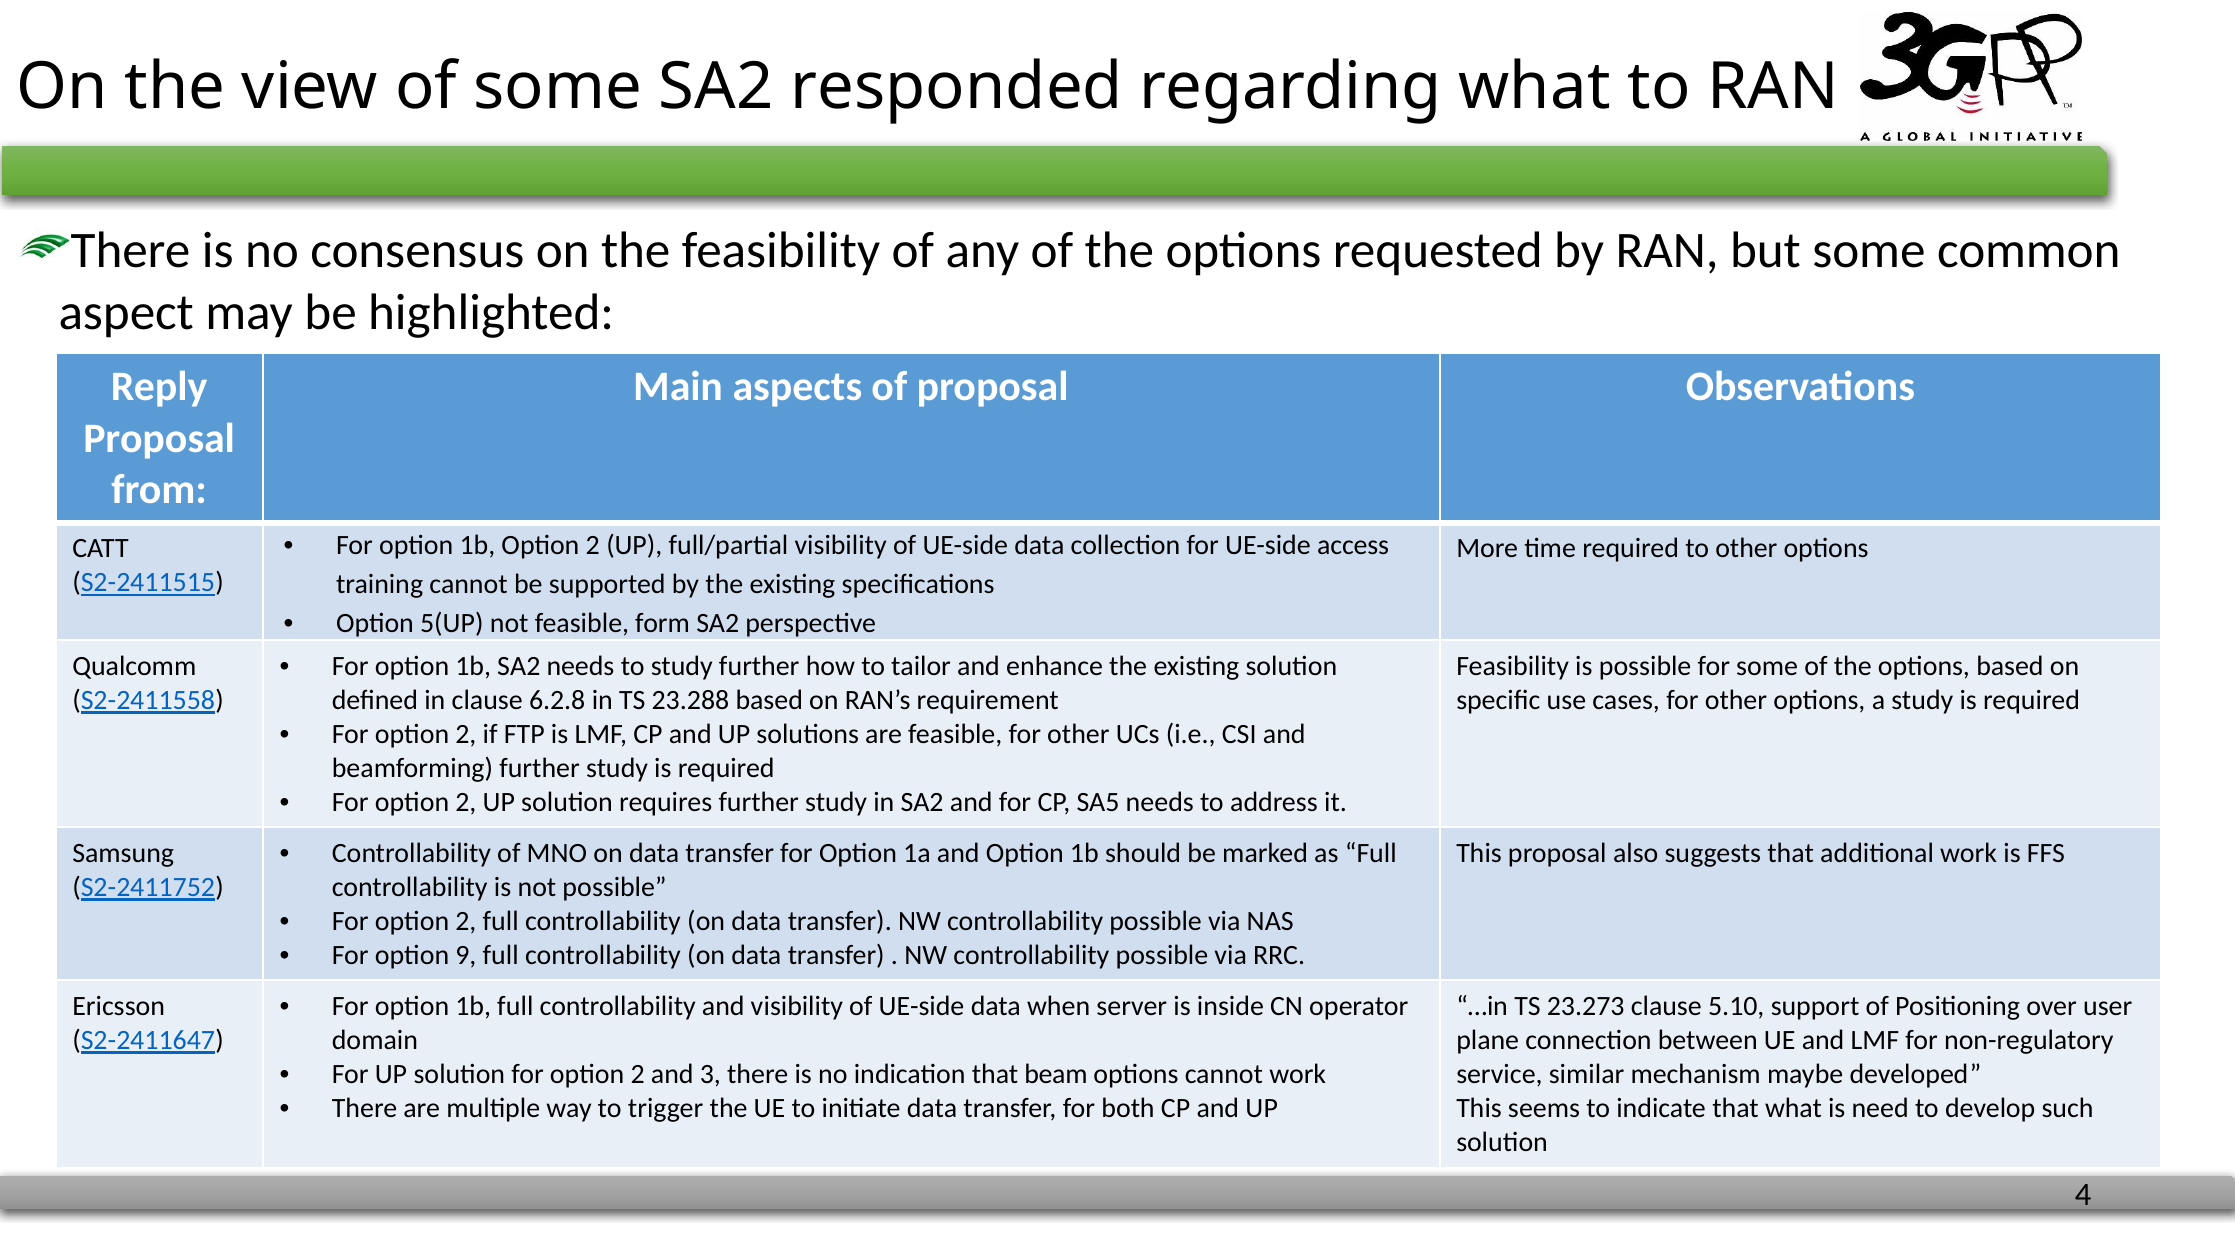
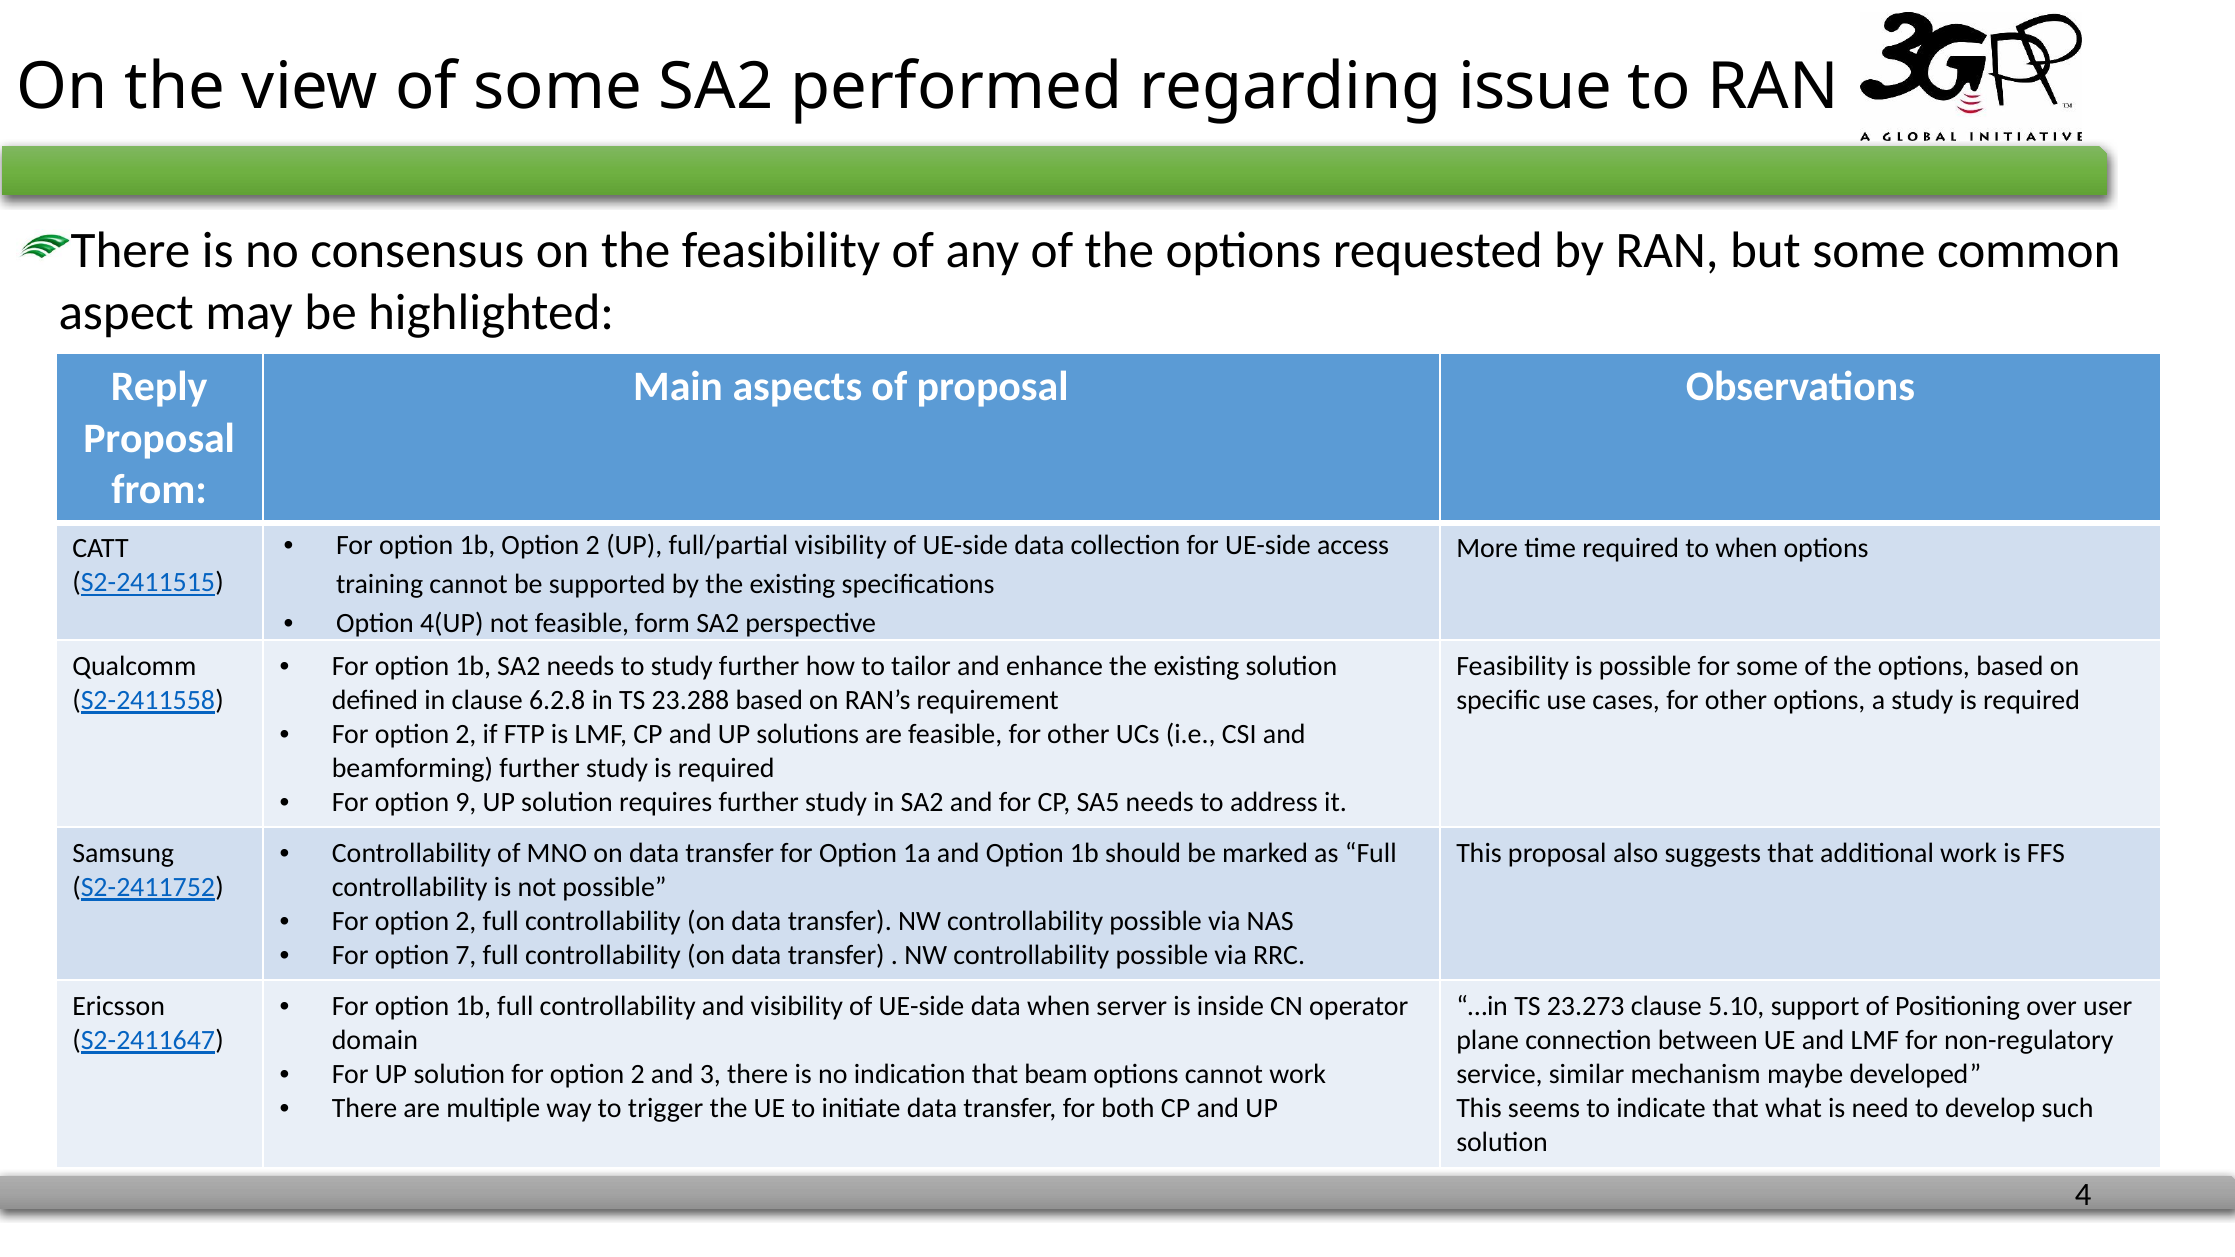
responded: responded -> performed
regarding what: what -> issue
to other: other -> when
5(UP: 5(UP -> 4(UP
2 at (466, 802): 2 -> 9
9: 9 -> 7
